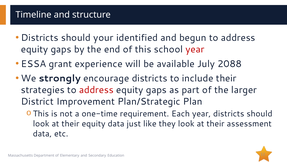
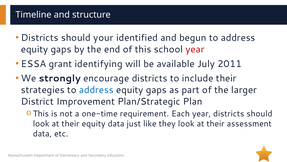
experience: experience -> identifying
2088: 2088 -> 2011
address at (96, 90) colour: red -> blue
